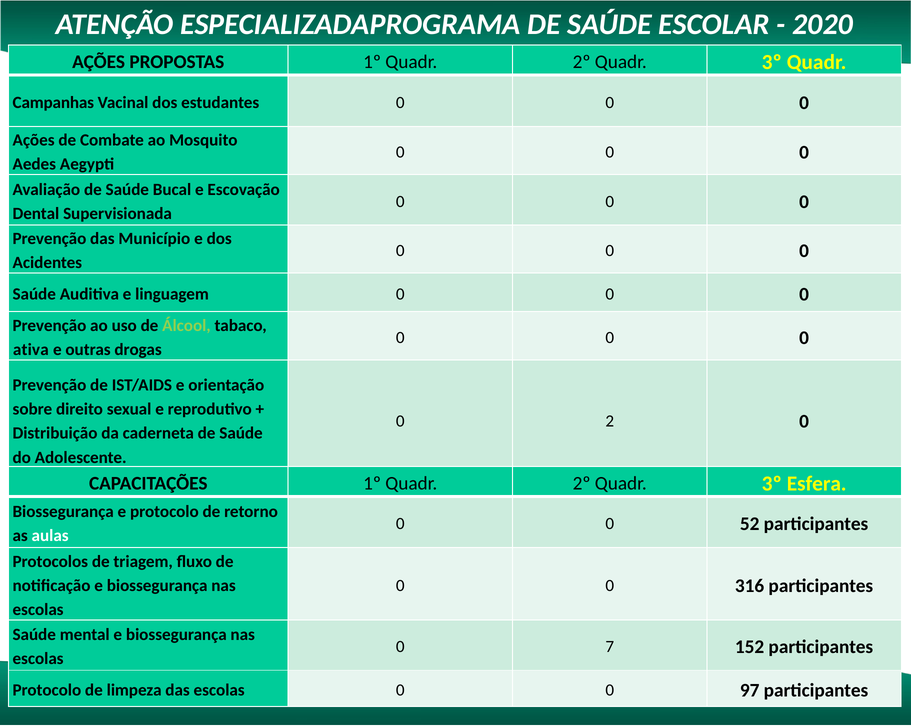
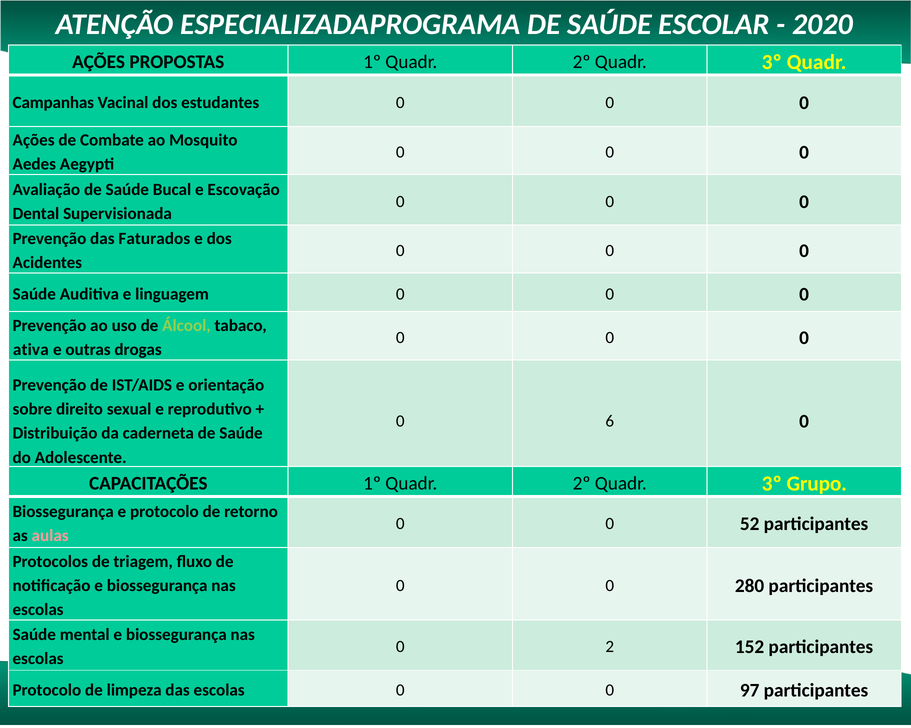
Município: Município -> Faturados
2: 2 -> 6
Esfera: Esfera -> Grupo
aulas colour: white -> pink
316: 316 -> 280
7: 7 -> 2
